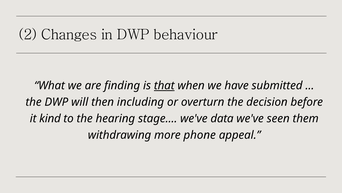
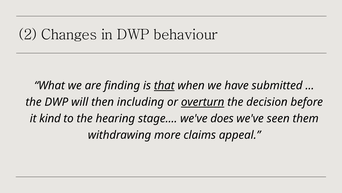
overturn underline: none -> present
data: data -> does
phone: phone -> claims
